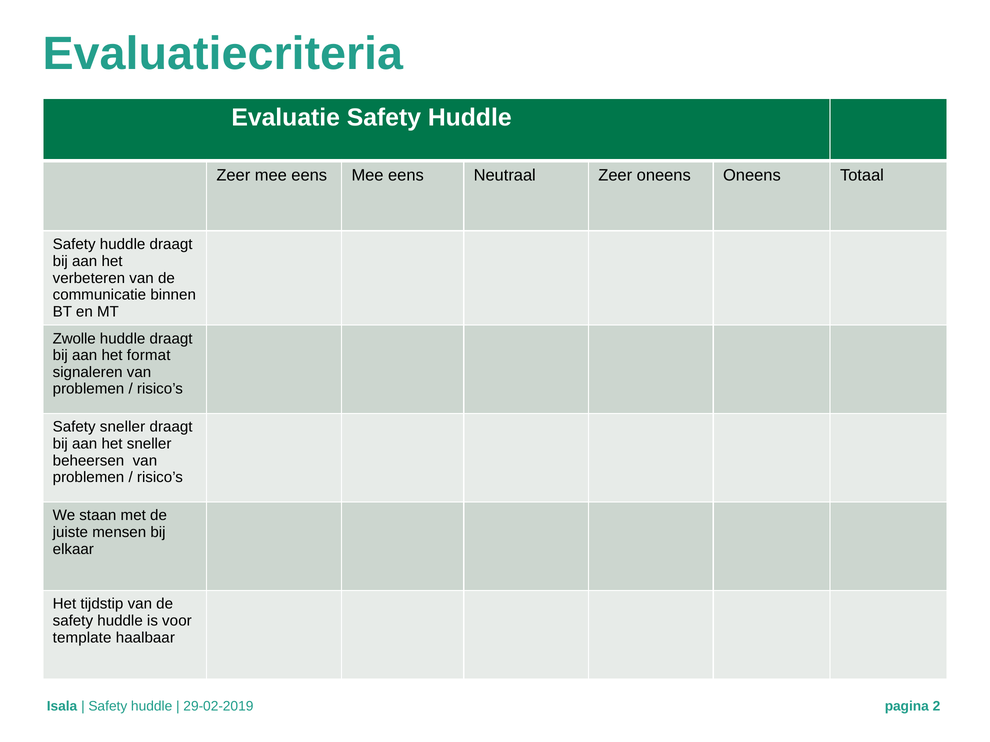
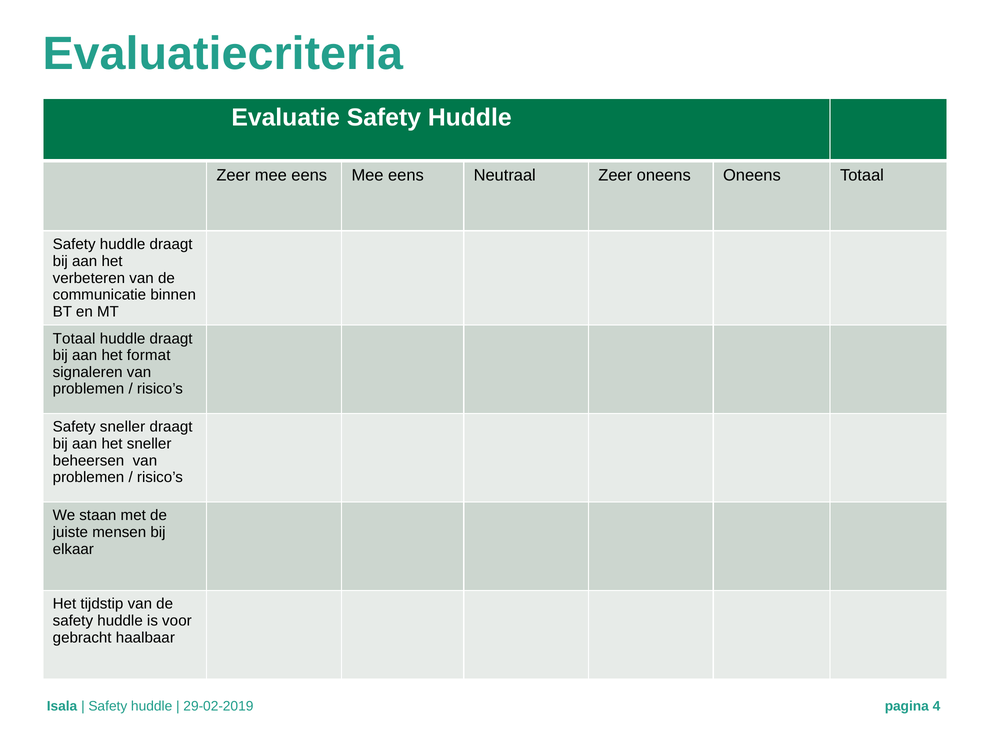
Zwolle at (74, 339): Zwolle -> Totaal
template: template -> gebracht
2: 2 -> 4
